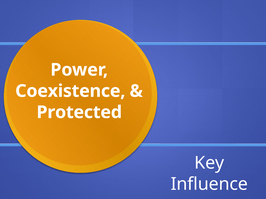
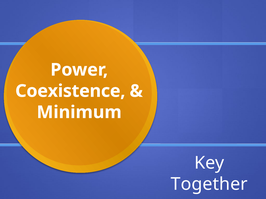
Protected: Protected -> Minimum
Influence: Influence -> Together
